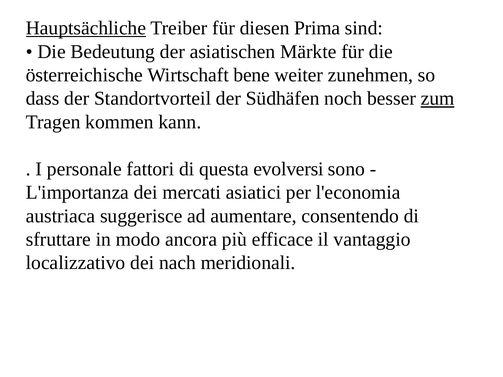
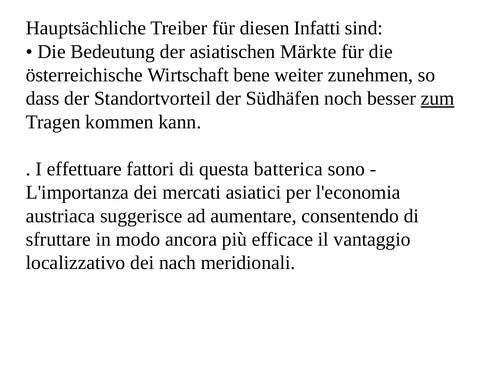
Hauptsächliche underline: present -> none
Prima: Prima -> Infatti
personale: personale -> effettuare
evolversi: evolversi -> batterica
